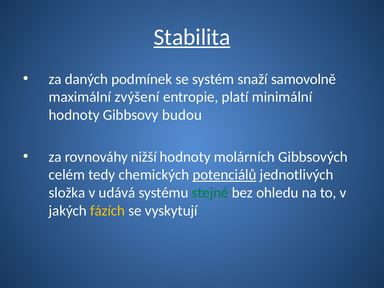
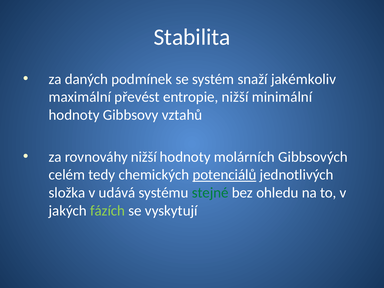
Stabilita underline: present -> none
samovolně: samovolně -> jakémkoliv
zvýšení: zvýšení -> převést
entropie platí: platí -> nižší
budou: budou -> vztahů
fázích colour: yellow -> light green
